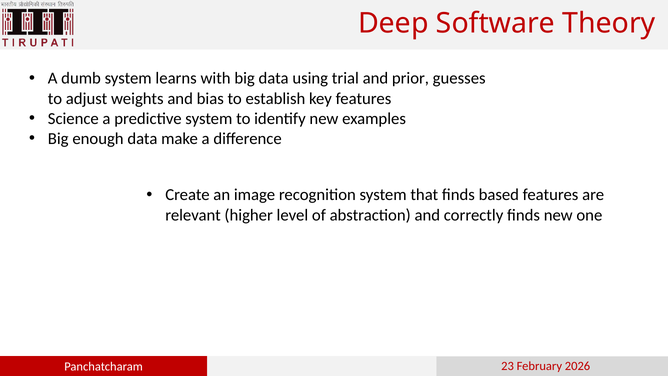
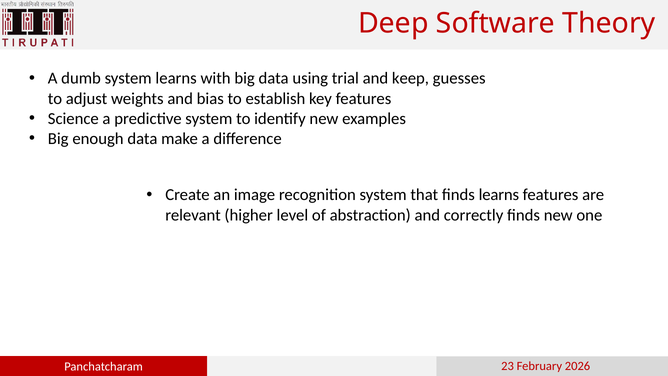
prior: prior -> keep
finds based: based -> learns
